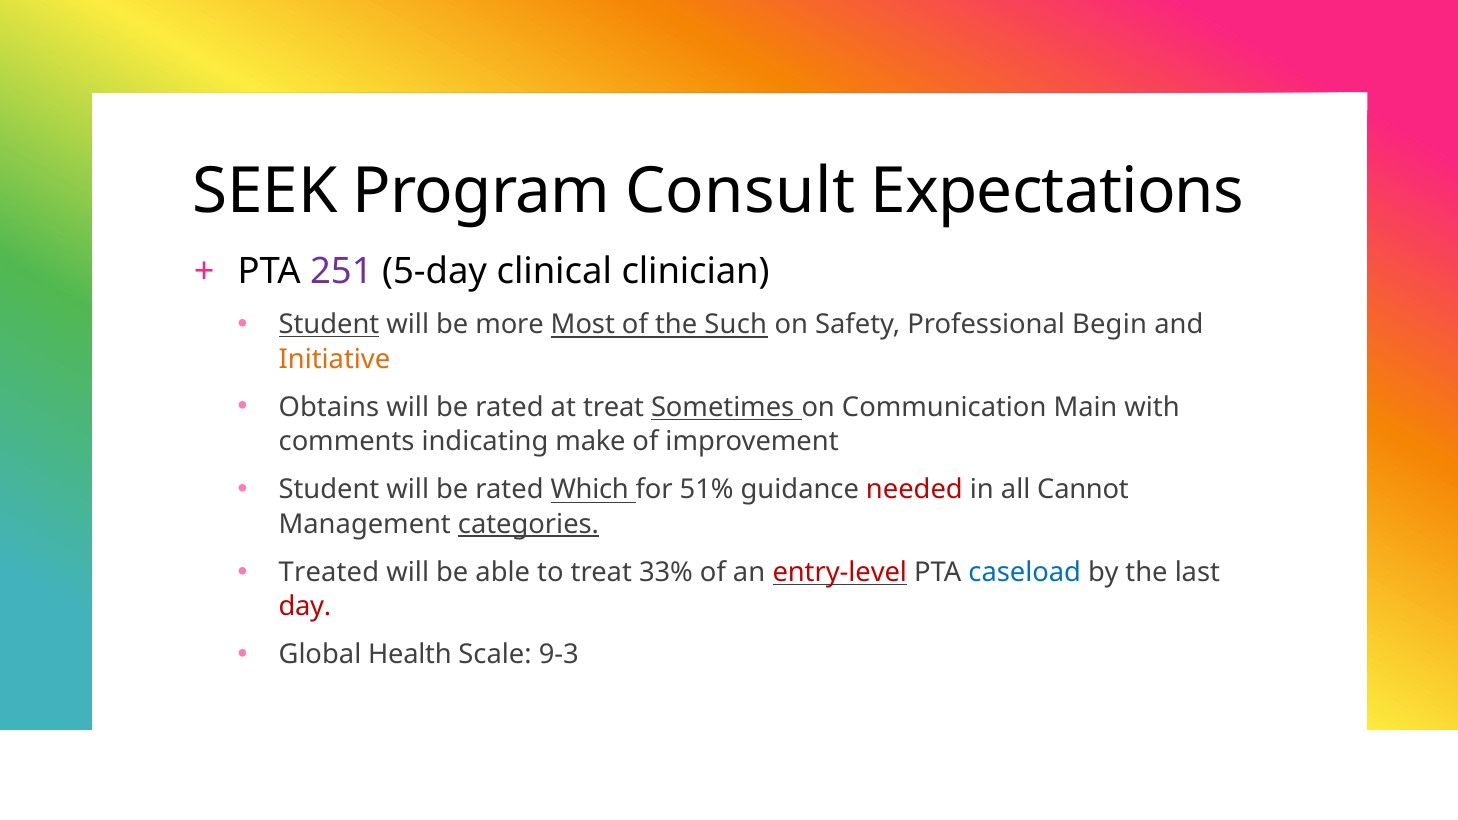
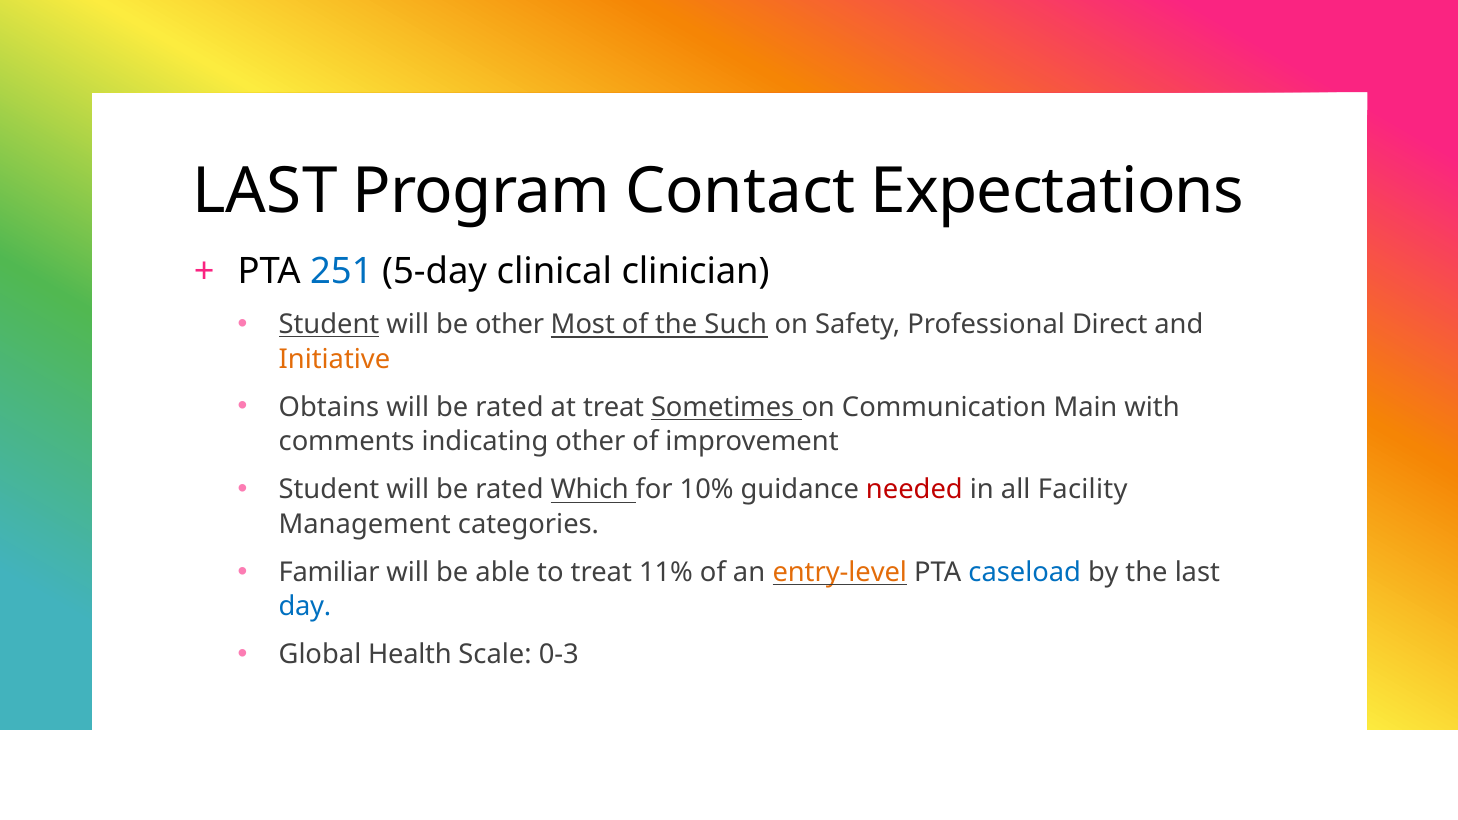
SEEK at (265, 191): SEEK -> LAST
Consult: Consult -> Contact
251 colour: purple -> blue
be more: more -> other
Begin: Begin -> Direct
indicating make: make -> other
51%: 51% -> 10%
Cannot: Cannot -> Facility
categories underline: present -> none
Treated: Treated -> Familiar
33%: 33% -> 11%
entry-level colour: red -> orange
day colour: red -> blue
9-3: 9-3 -> 0-3
